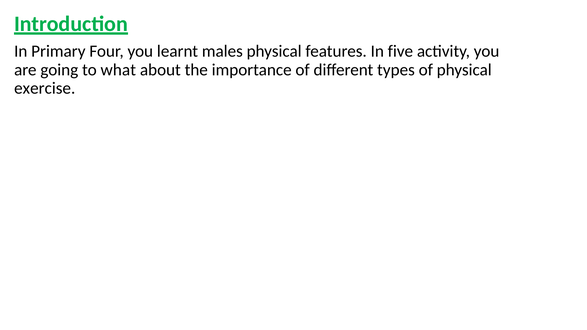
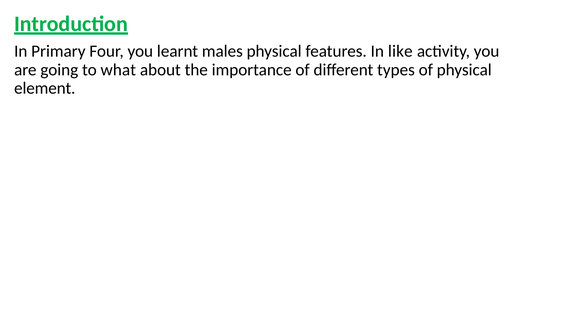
five: five -> like
exercise: exercise -> element
